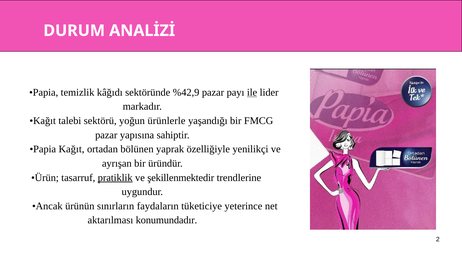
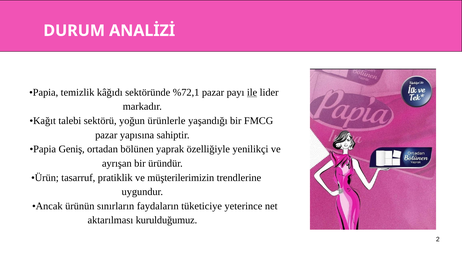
%42,9: %42,9 -> %72,1
Papia Kağıt: Kağıt -> Geniş
pratiklik underline: present -> none
şekillenmektedir: şekillenmektedir -> müşterilerimizin
konumundadır: konumundadır -> kurulduğumuz
